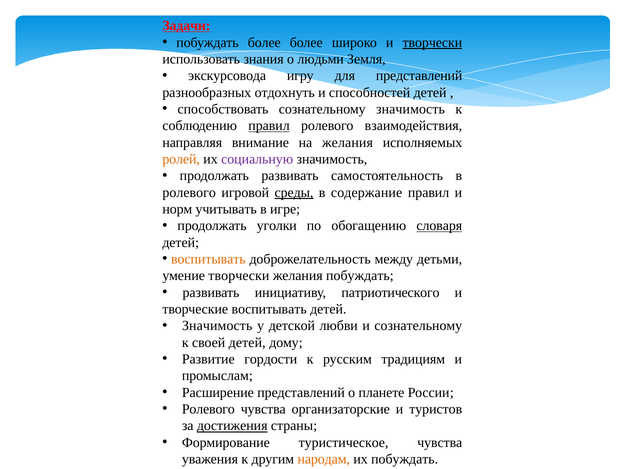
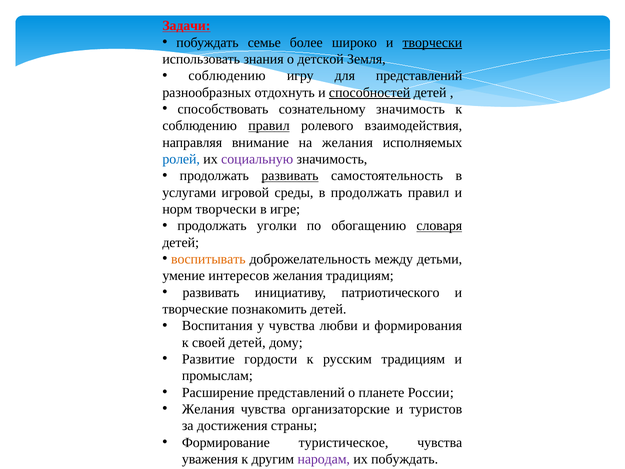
побуждать более: более -> семье
людьми: людьми -> детской
экскурсовода at (227, 76): экскурсовода -> соблюдению
способностей underline: none -> present
ролей colour: orange -> blue
развивать at (290, 176) underline: none -> present
ролевого at (189, 192): ролевого -> услугами
среды underline: present -> none
в содержание: содержание -> продолжать
норм учитывать: учитывать -> творчески
умение творчески: творчески -> интересов
желания побуждать: побуждать -> традициям
творческие воспитывать: воспитывать -> познакомить
Значимость at (217, 326): Значимость -> Воспитания
у детской: детской -> чувства
и сознательному: сознательному -> формирования
Ролевого at (208, 409): Ролевого -> Желания
достижения underline: present -> none
народам colour: orange -> purple
